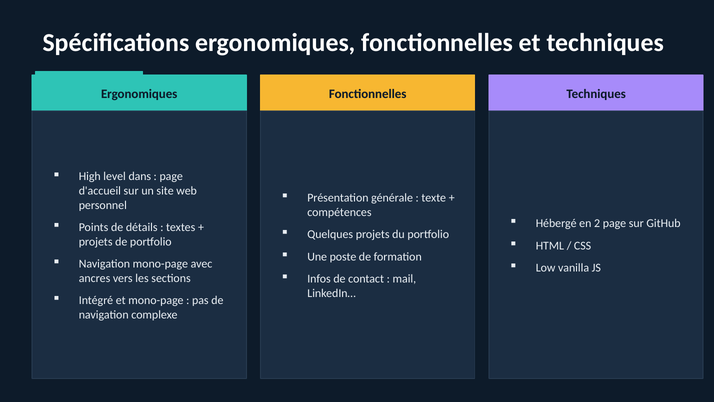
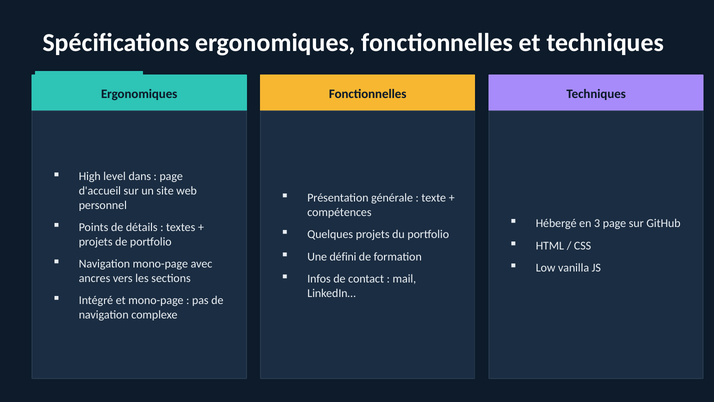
2: 2 -> 3
poste: poste -> défini
